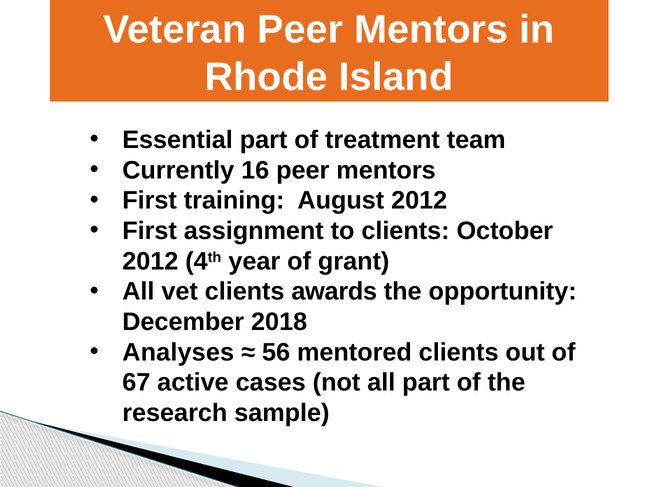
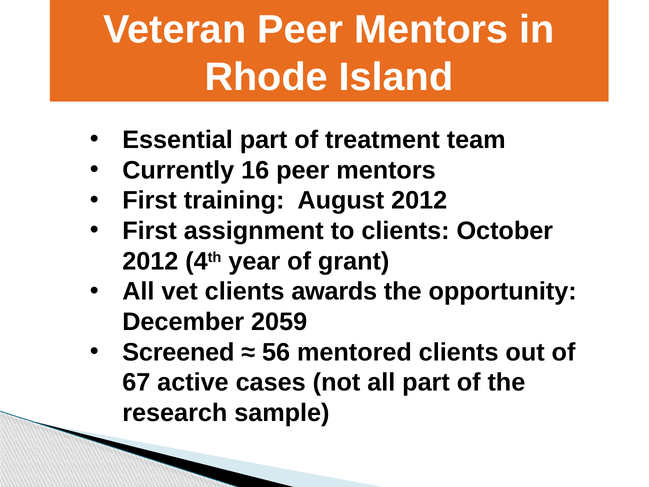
2018: 2018 -> 2059
Analyses: Analyses -> Screened
